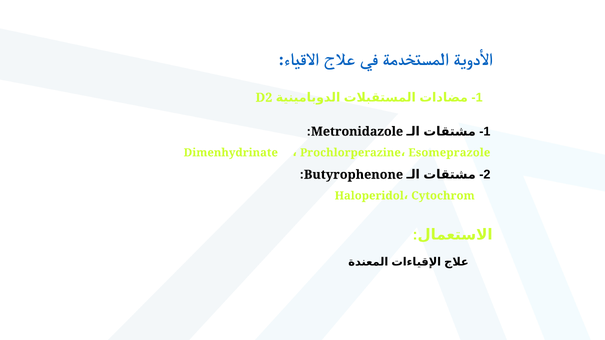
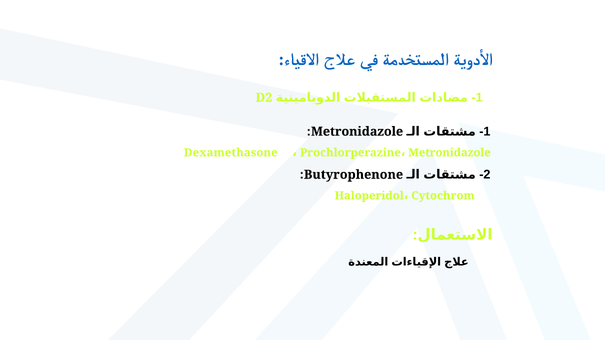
Dimenhydrinate: Dimenhydrinate -> Dexamethasone
Esomeprazole at (449, 153): Esomeprazole -> Metronidazole
